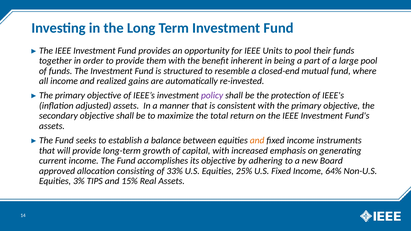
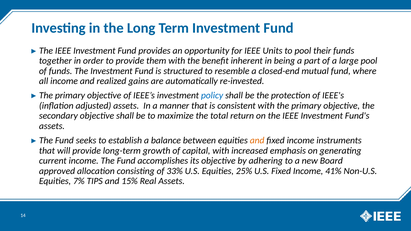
policy colour: purple -> blue
64%: 64% -> 41%
3%: 3% -> 7%
